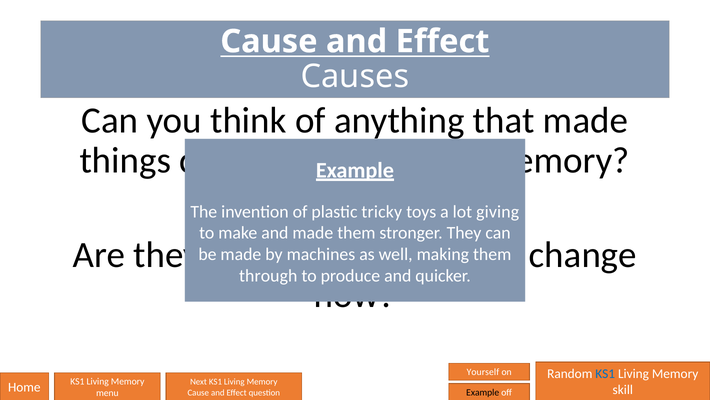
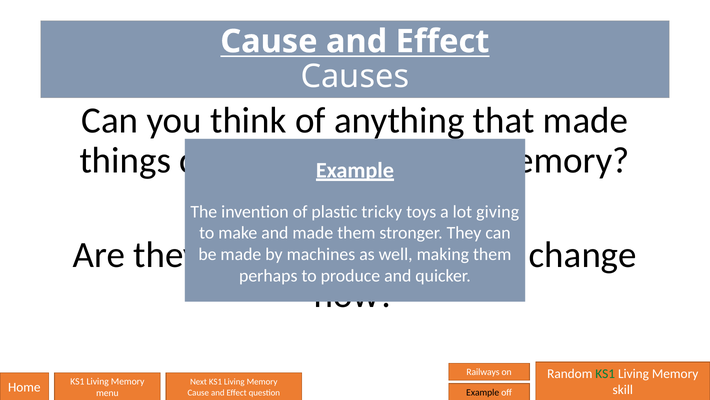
through: through -> perhaps
Yourself: Yourself -> Railways
KS1 at (605, 374) colour: blue -> green
